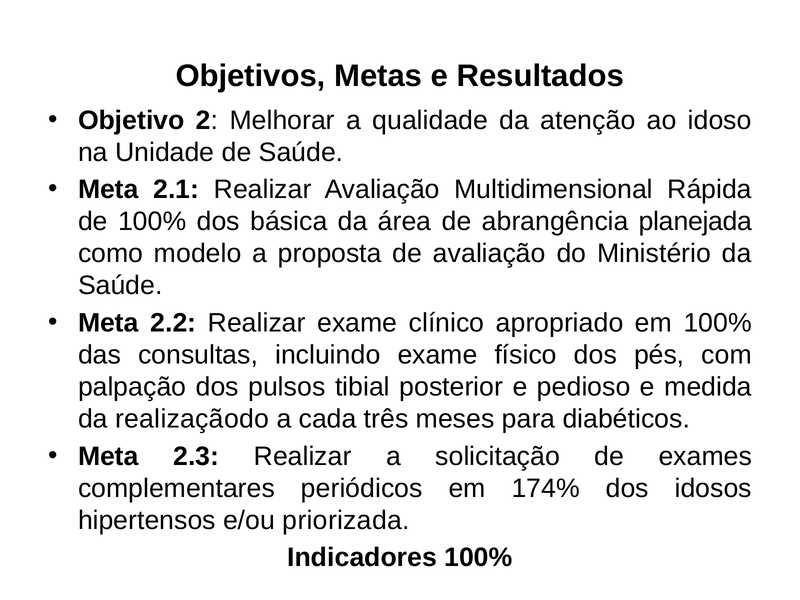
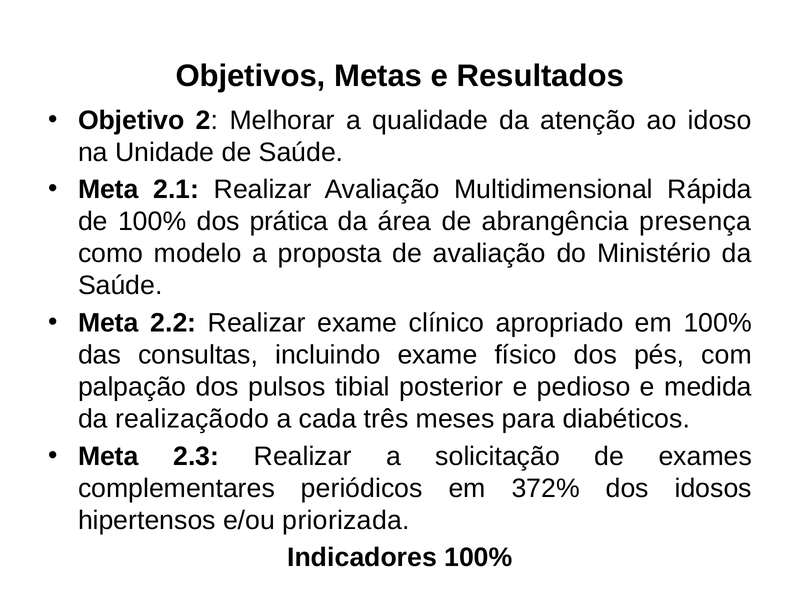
básica: básica -> prática
planejada: planejada -> presença
174%: 174% -> 372%
